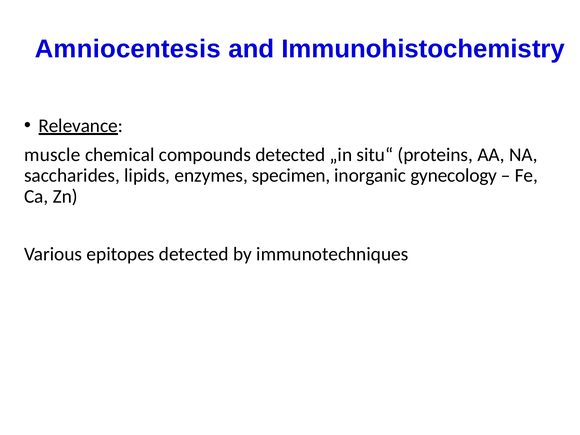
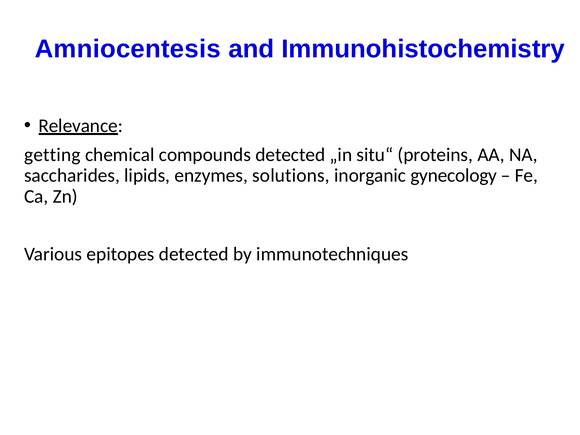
muscle: muscle -> getting
specimen: specimen -> solutions
